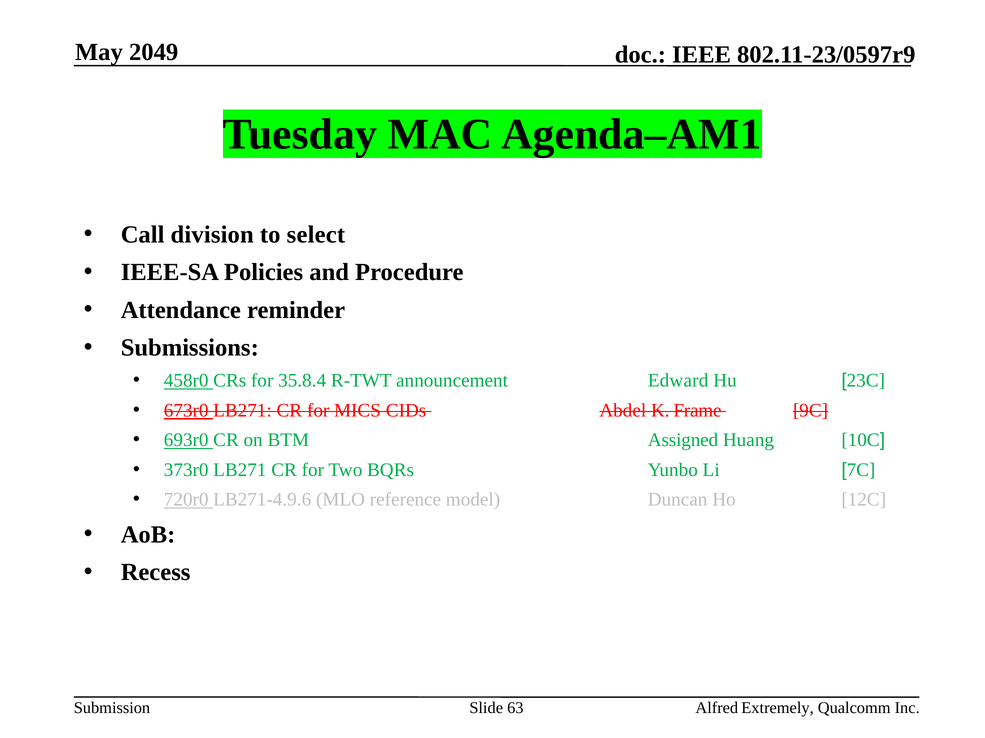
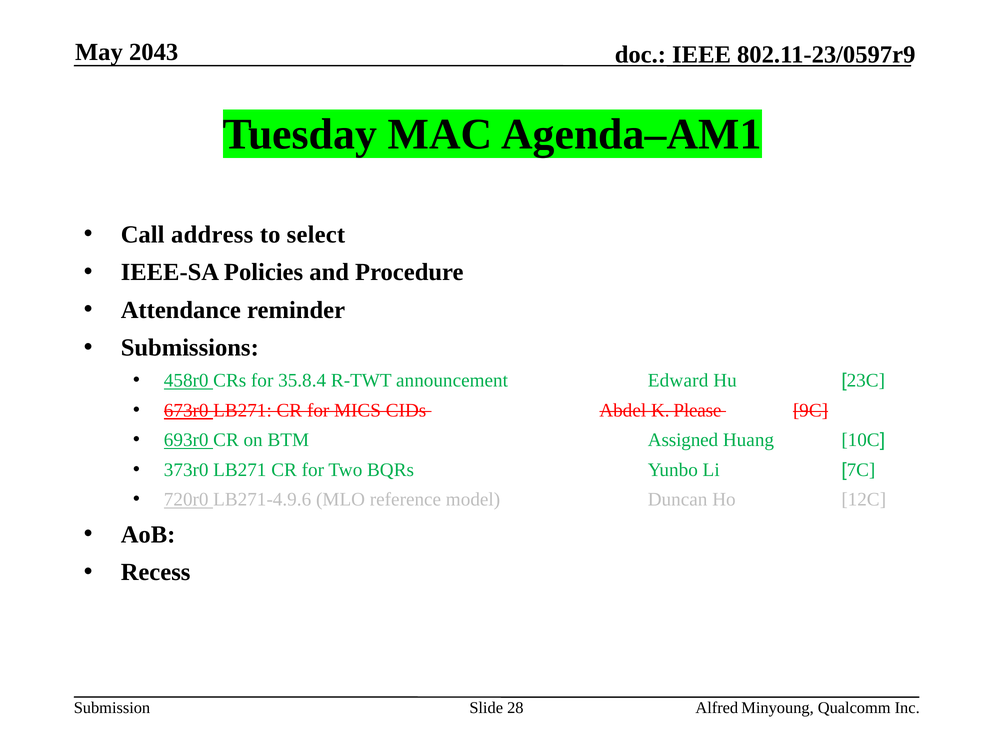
2049: 2049 -> 2043
division: division -> address
Frame: Frame -> Please
63: 63 -> 28
Extremely: Extremely -> Minyoung
